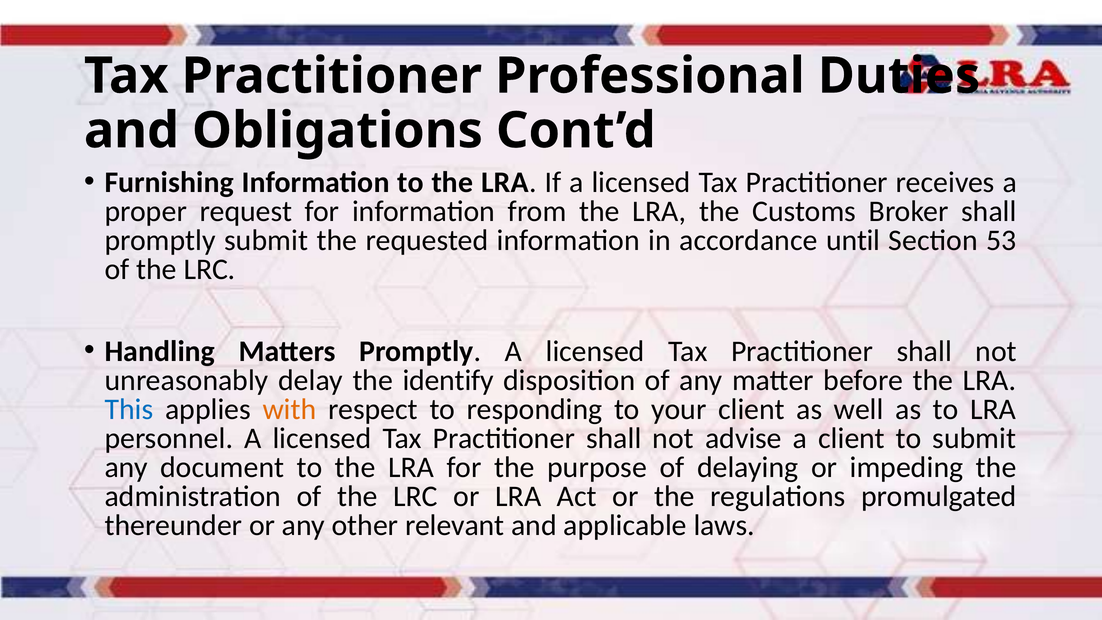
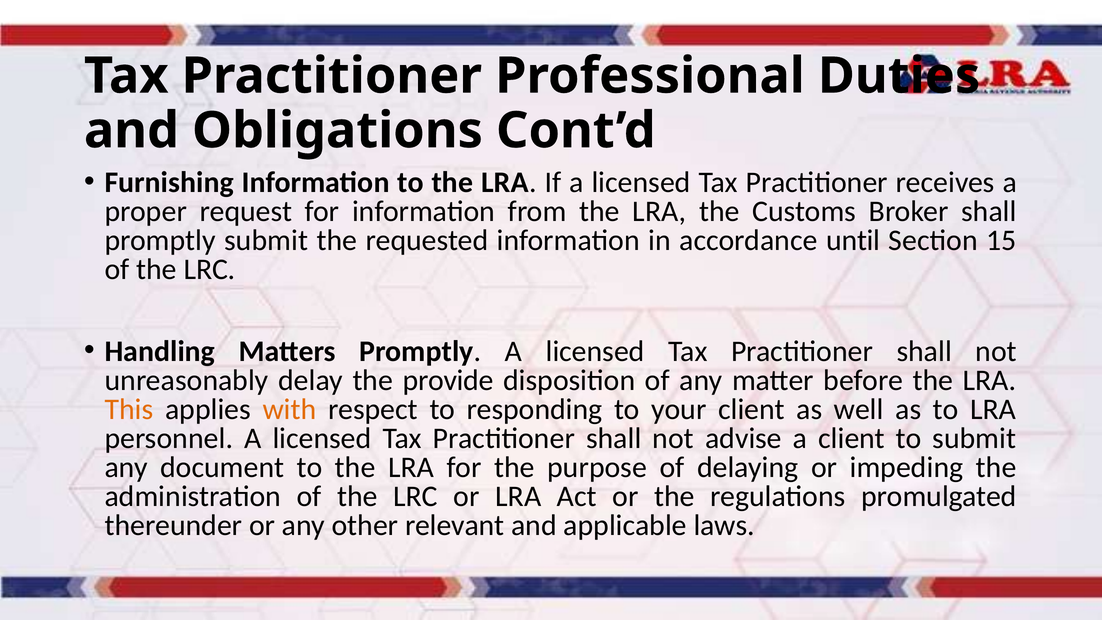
53: 53 -> 15
identify: identify -> provide
This colour: blue -> orange
